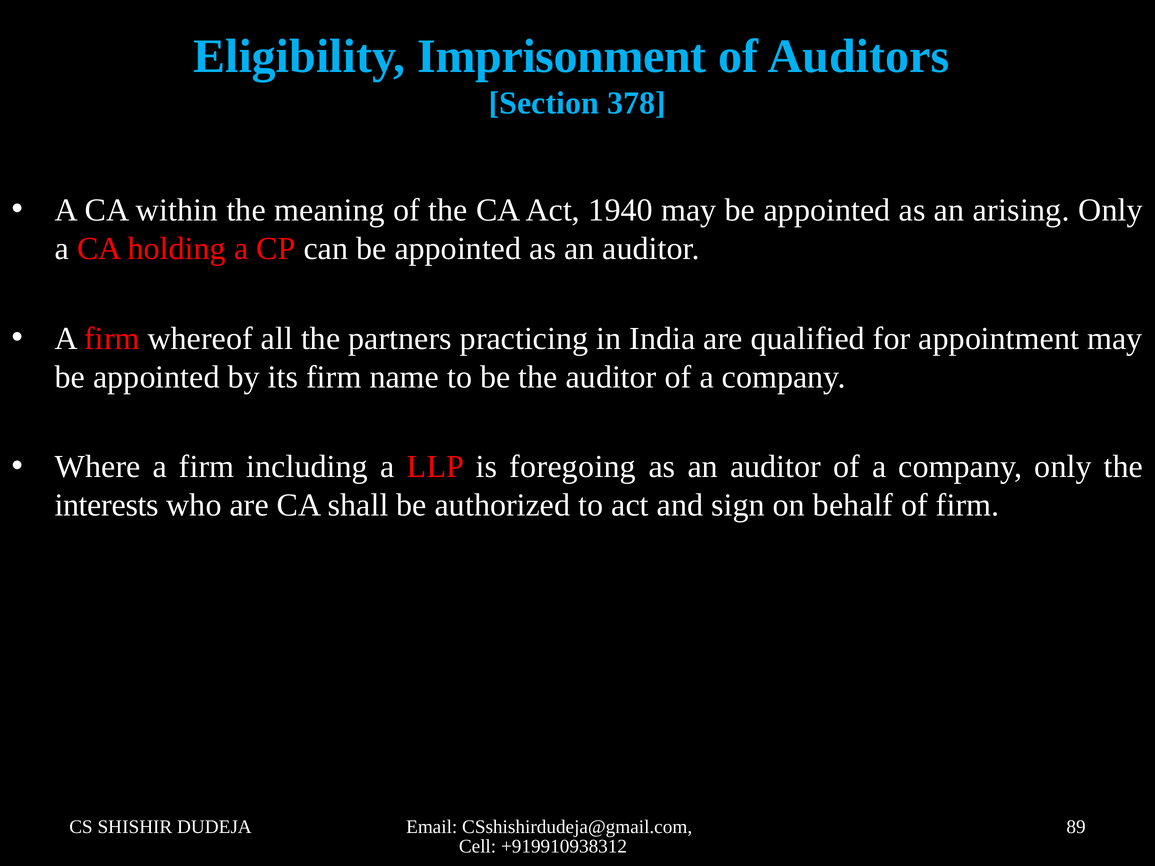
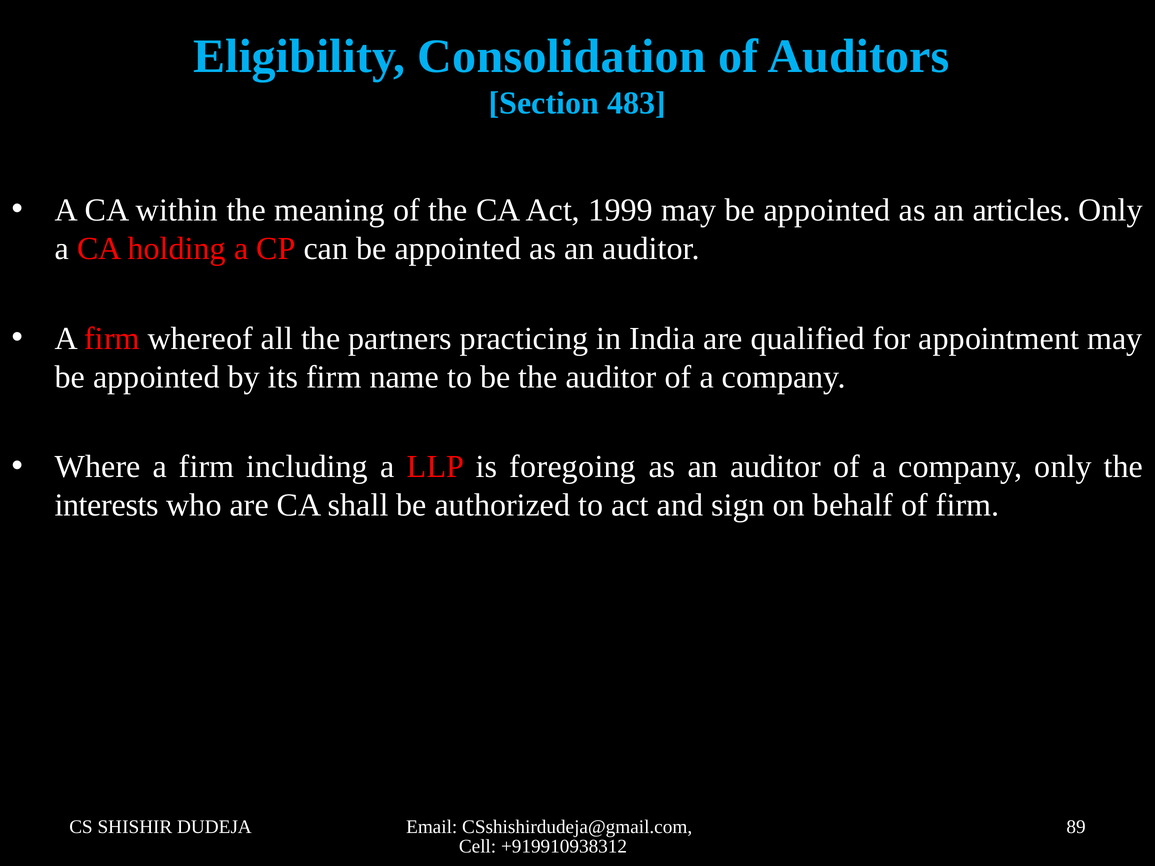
Imprisonment: Imprisonment -> Consolidation
378: 378 -> 483
1940: 1940 -> 1999
arising: arising -> articles
